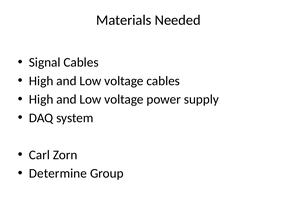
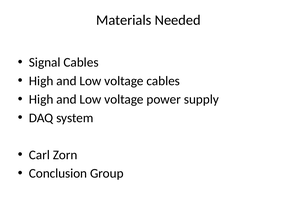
Determine: Determine -> Conclusion
